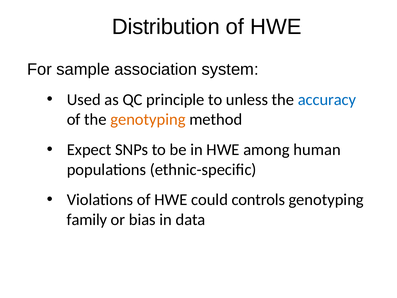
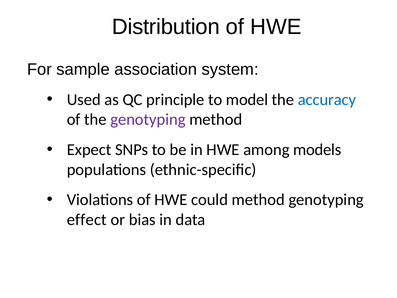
unless: unless -> model
genotyping at (148, 119) colour: orange -> purple
human: human -> models
could controls: controls -> method
family: family -> effect
